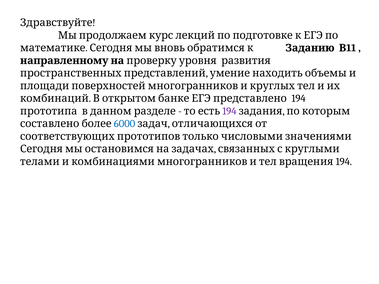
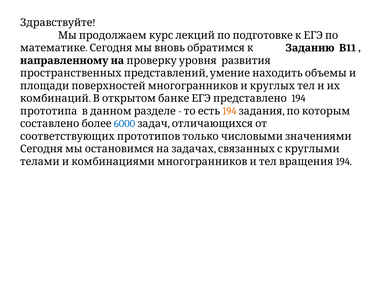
194 at (229, 111) colour: purple -> orange
